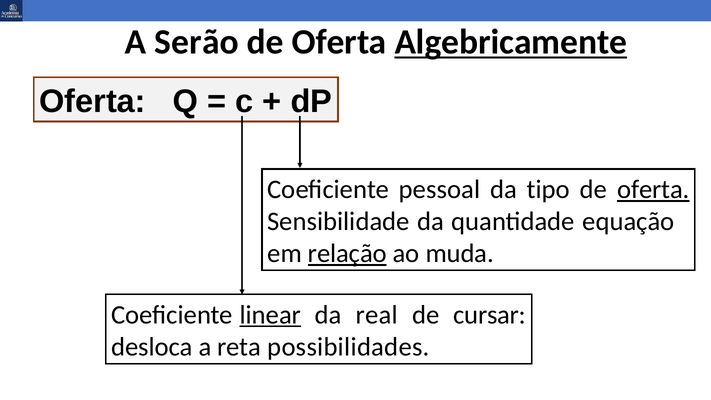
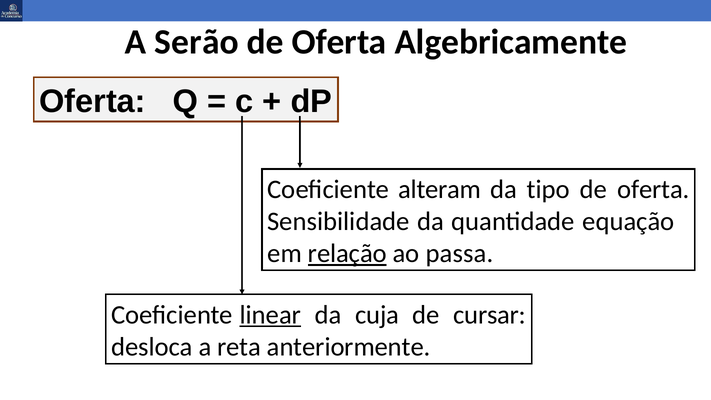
Algebricamente underline: present -> none
pessoal: pessoal -> alteram
oferta at (653, 190) underline: present -> none
muda: muda -> passa
real: real -> cuja
possibilidades: possibilidades -> anteriormente
